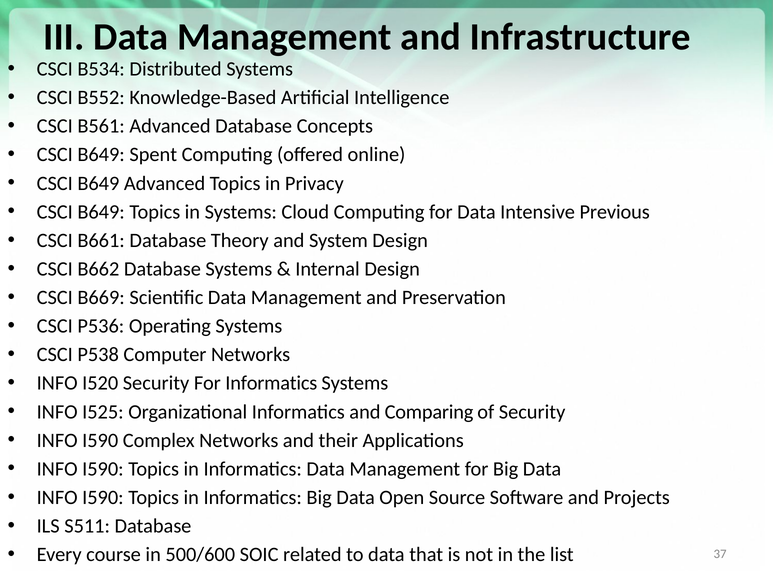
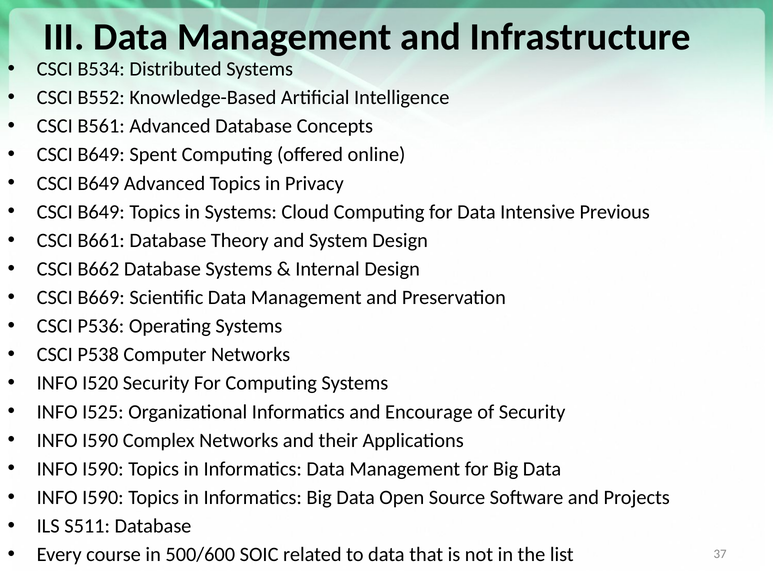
For Informatics: Informatics -> Computing
Comparing: Comparing -> Encourage
